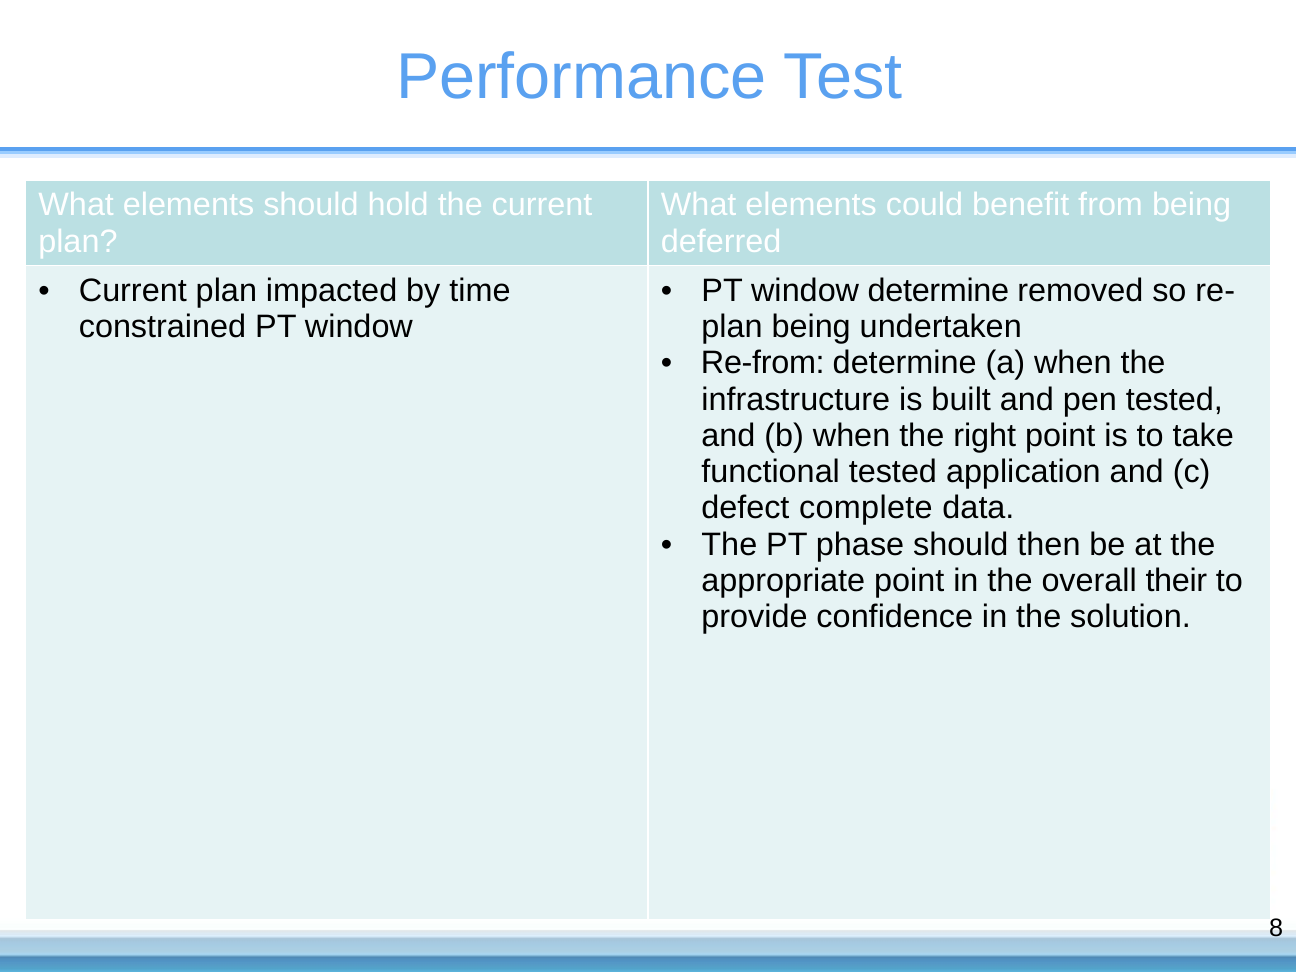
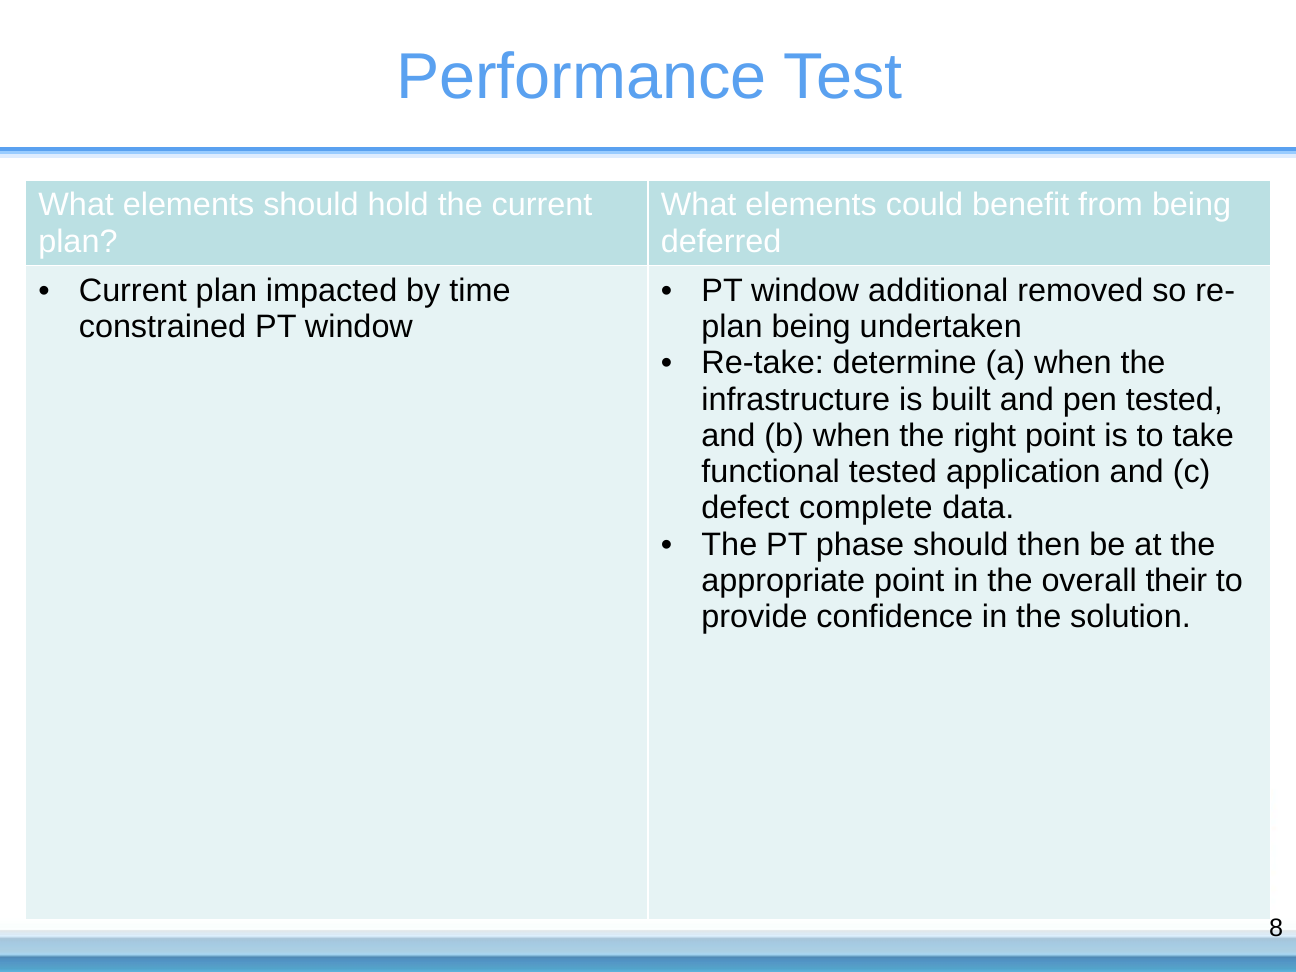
window determine: determine -> additional
Re-from: Re-from -> Re-take
